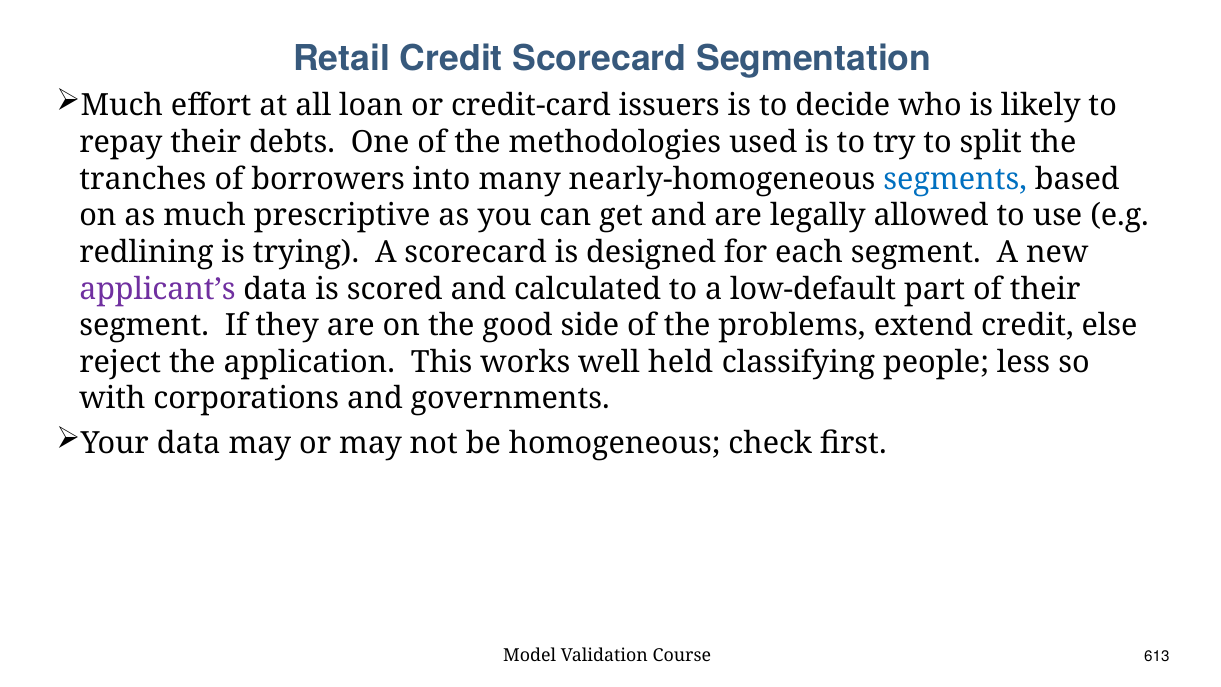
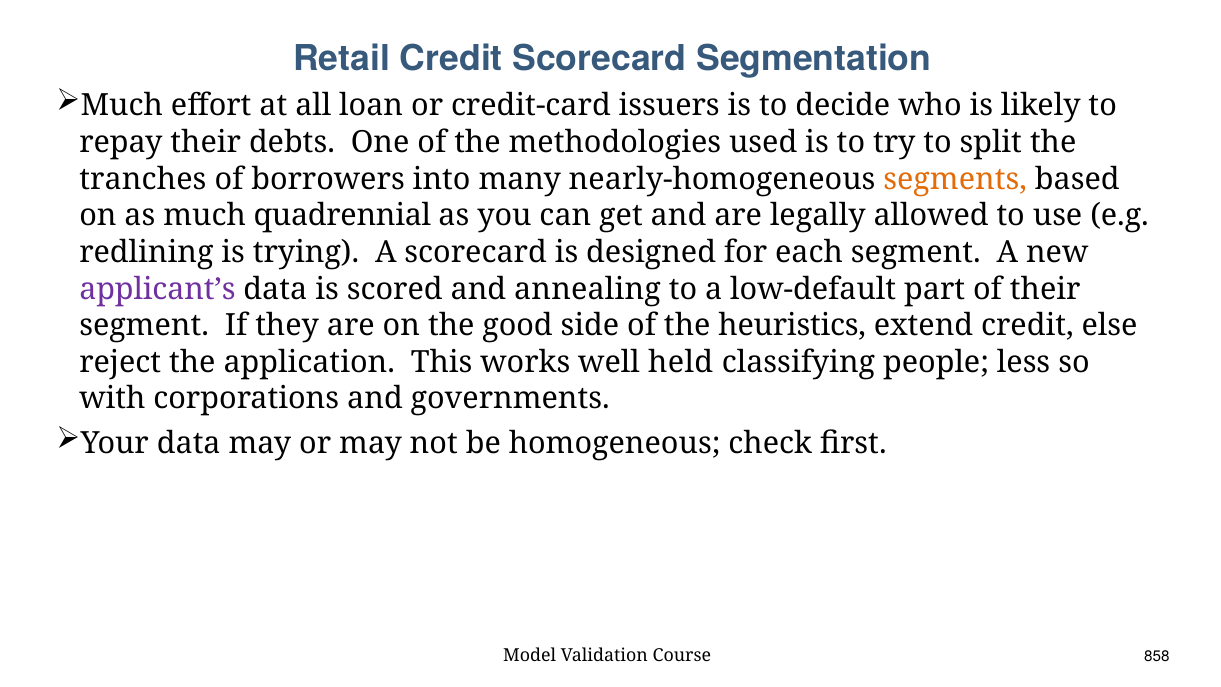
segments colour: blue -> orange
prescriptive: prescriptive -> quadrennial
calculated: calculated -> annealing
problems: problems -> heuristics
613: 613 -> 858
